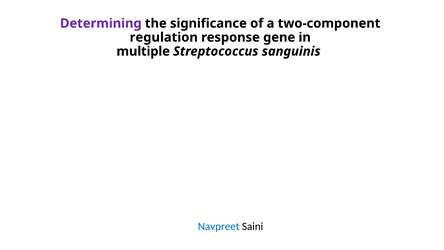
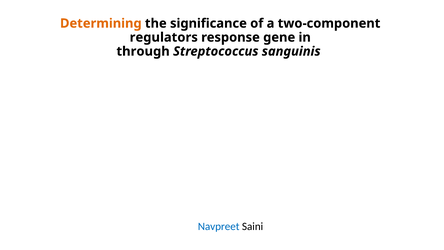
Determining colour: purple -> orange
regulation: regulation -> regulators
multiple: multiple -> through
